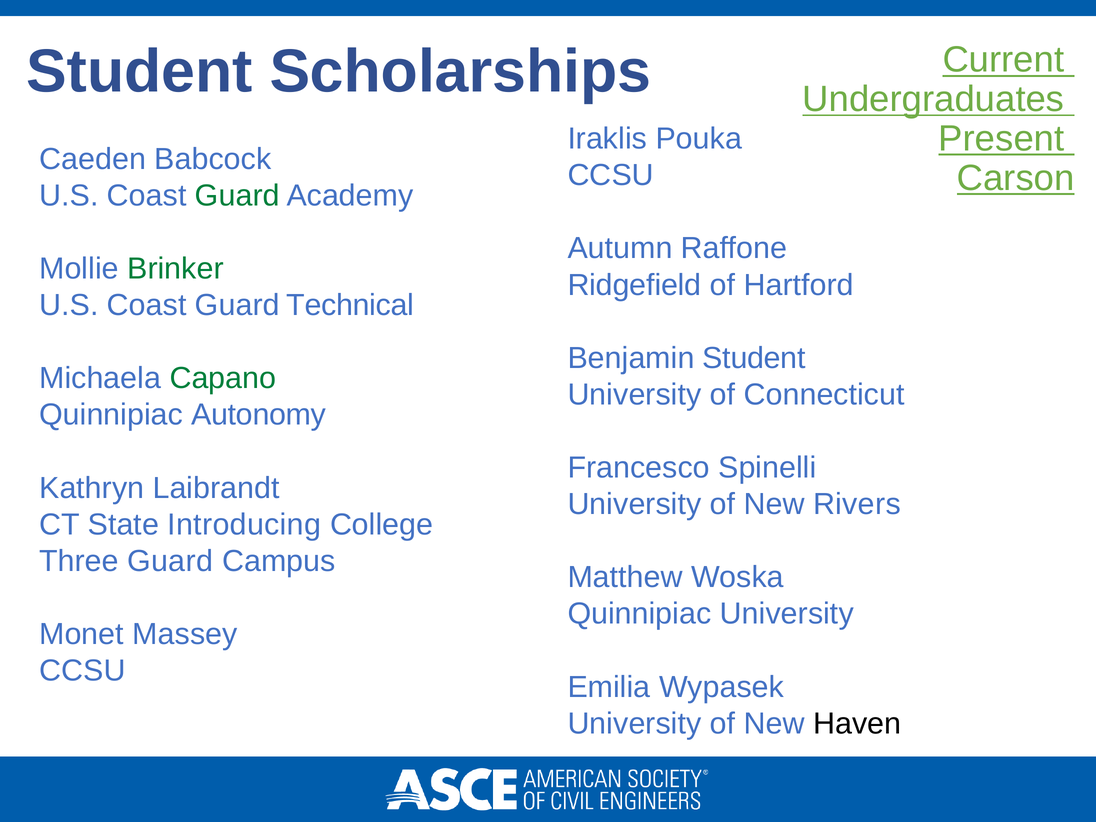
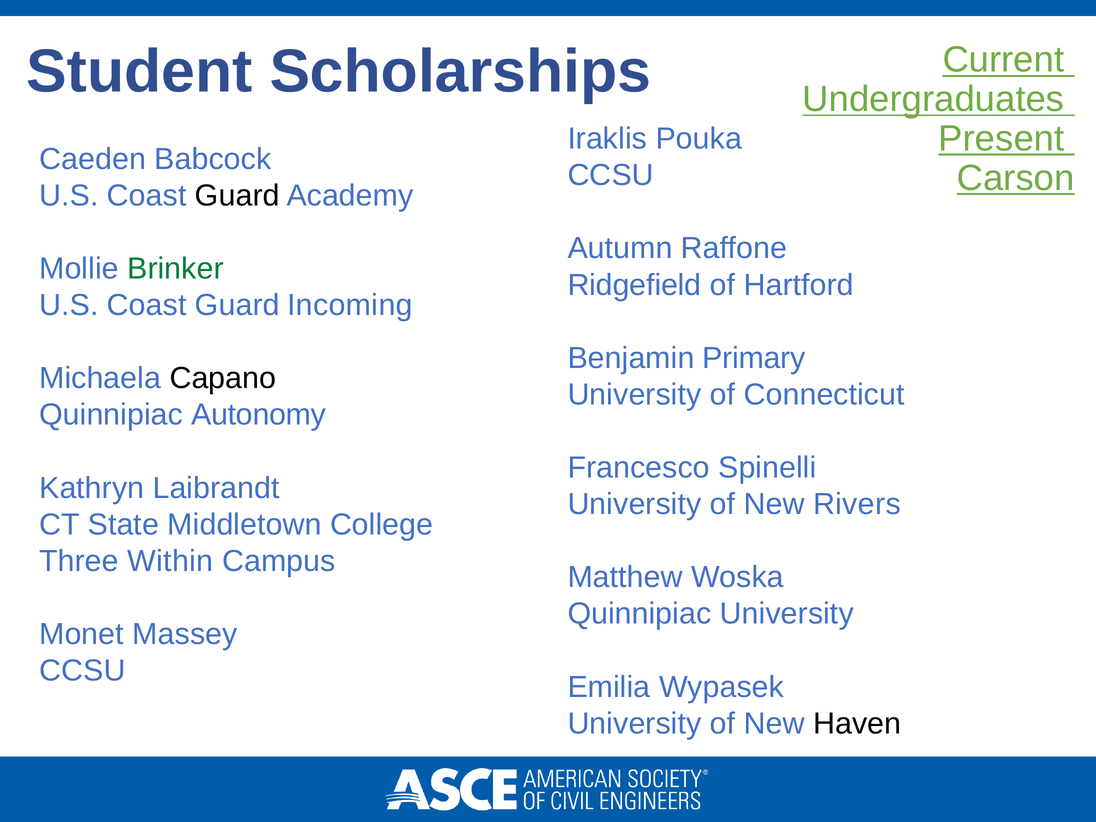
Guard at (237, 196) colour: green -> black
Technical: Technical -> Incoming
Benjamin Student: Student -> Primary
Capano colour: green -> black
Introducing: Introducing -> Middletown
Three Guard: Guard -> Within
